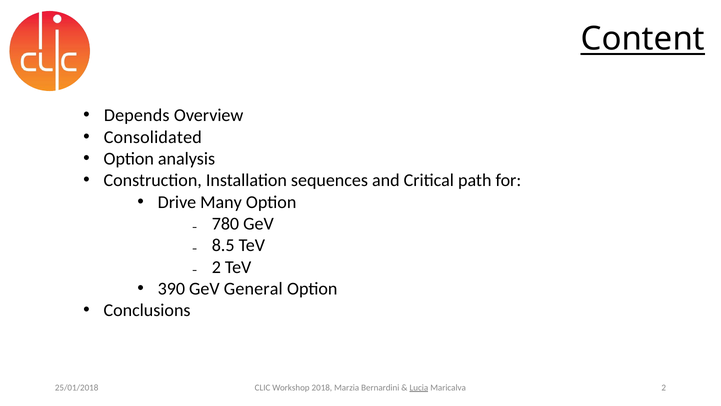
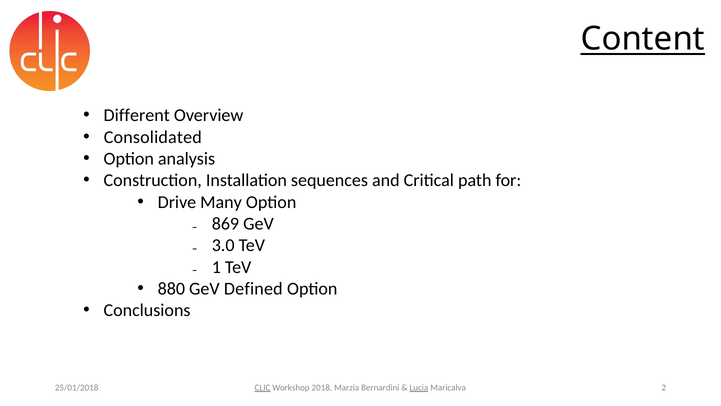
Depends: Depends -> Different
780: 780 -> 869
8.5: 8.5 -> 3.0
2 at (216, 267): 2 -> 1
390: 390 -> 880
General: General -> Defined
CLIC underline: none -> present
